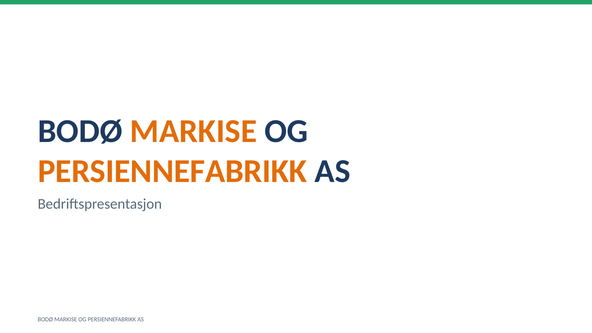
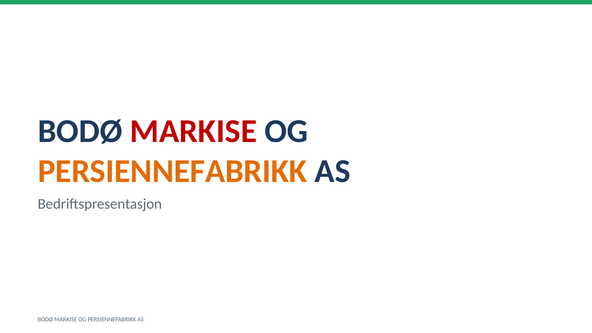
MARKISE at (193, 131) colour: orange -> red
